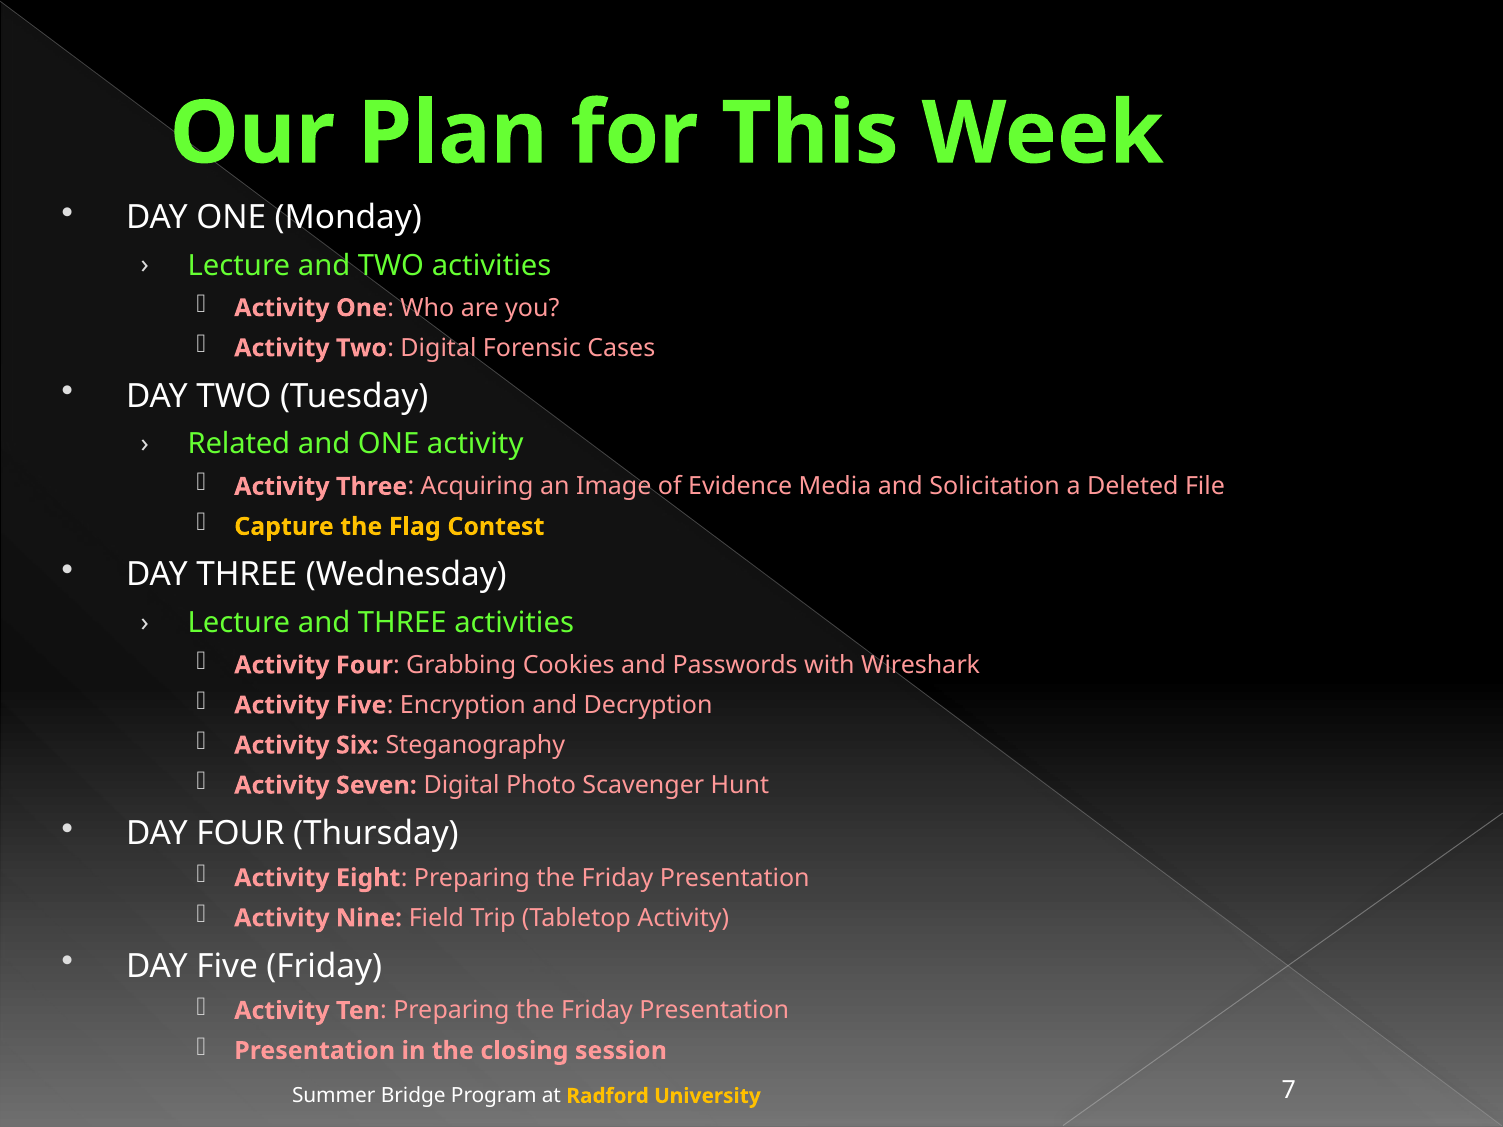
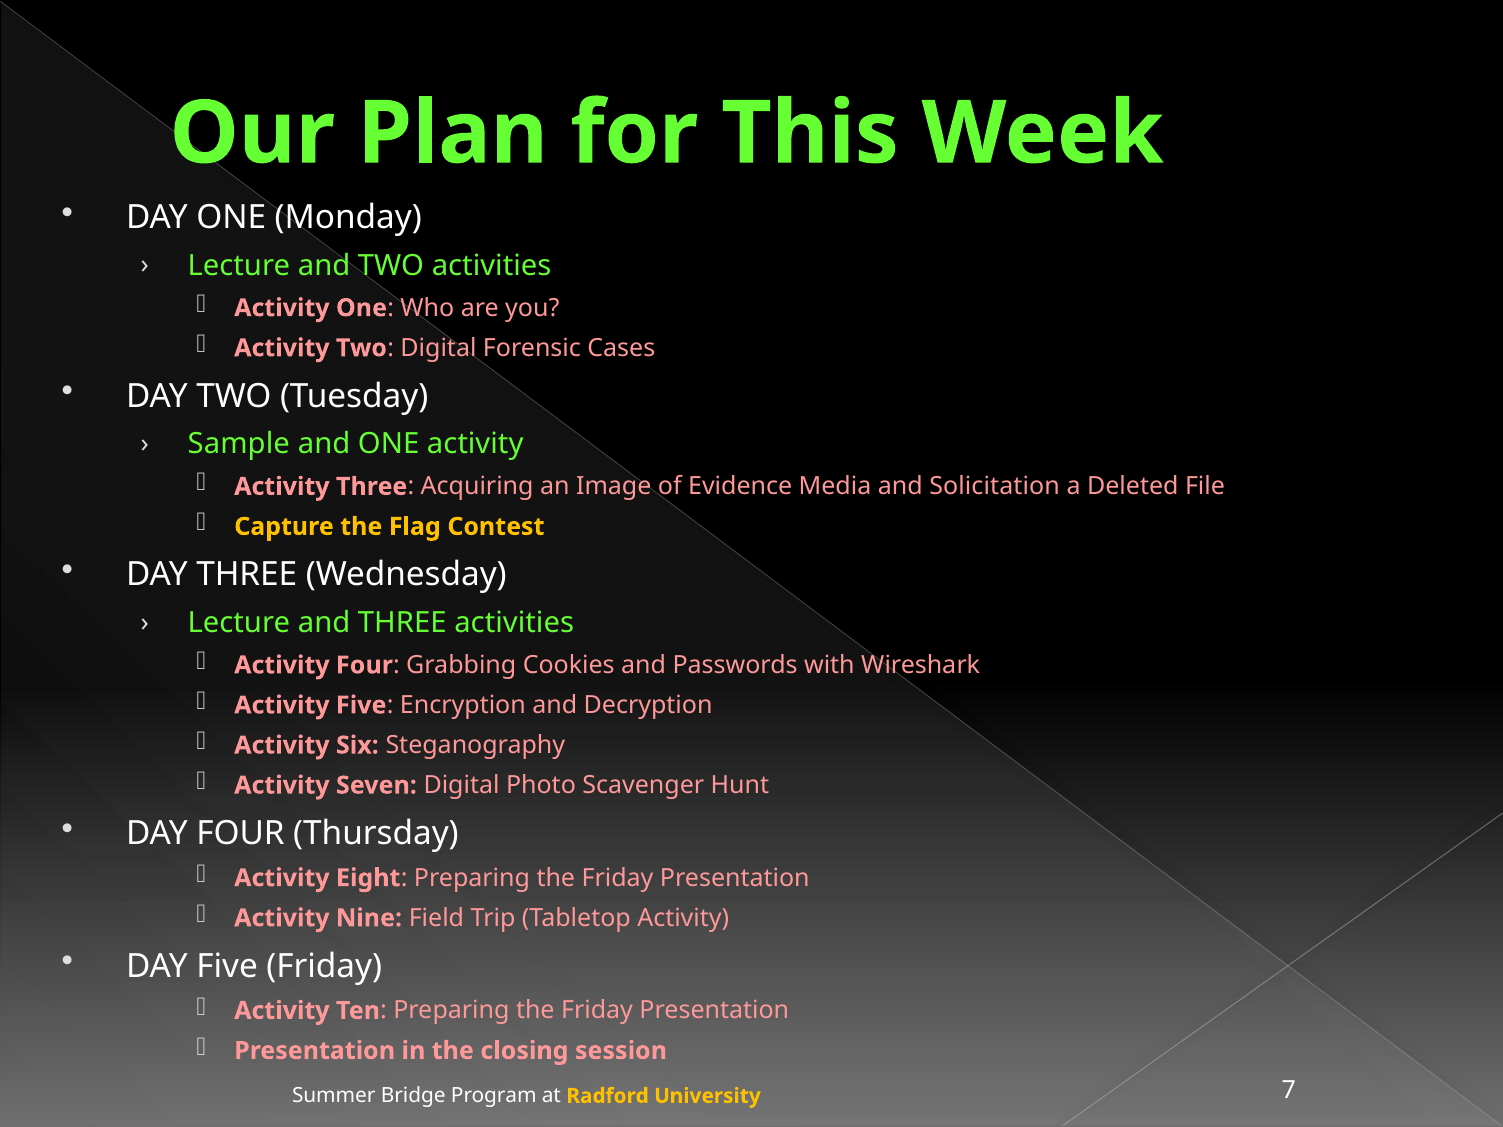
Related: Related -> Sample
